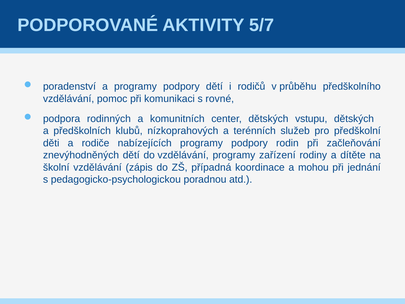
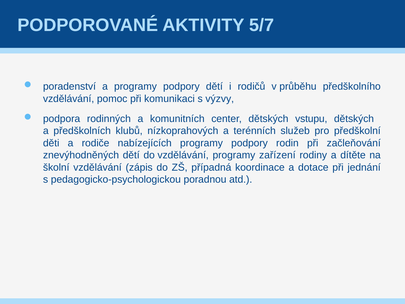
rovné: rovné -> výzvy
mohou: mohou -> dotace
